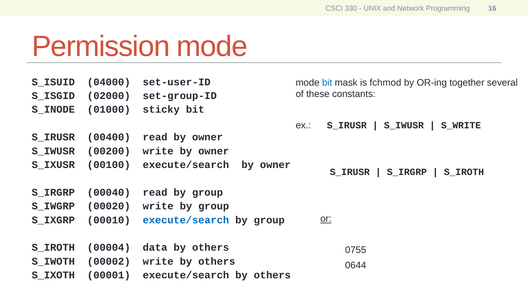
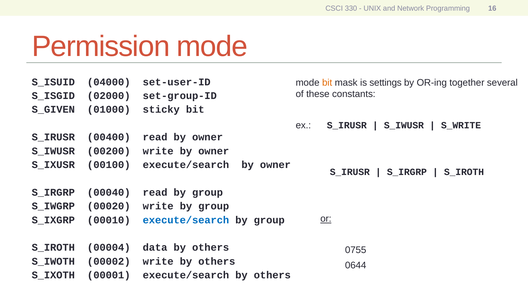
bit at (327, 83) colour: blue -> orange
fchmod: fchmod -> settings
S_INODE: S_INODE -> S_GIVEN
